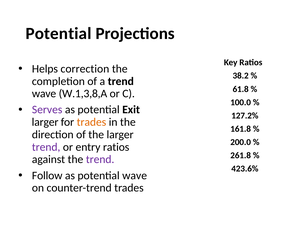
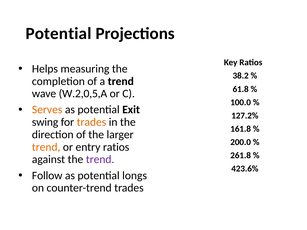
correction: correction -> measuring
W.1,3,8,A: W.1,3,8,A -> W.2,0,5,A
Serves colour: purple -> orange
larger at (45, 122): larger -> swing
trend at (46, 147) colour: purple -> orange
potential wave: wave -> longs
